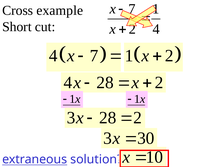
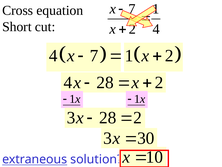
example: example -> equation
